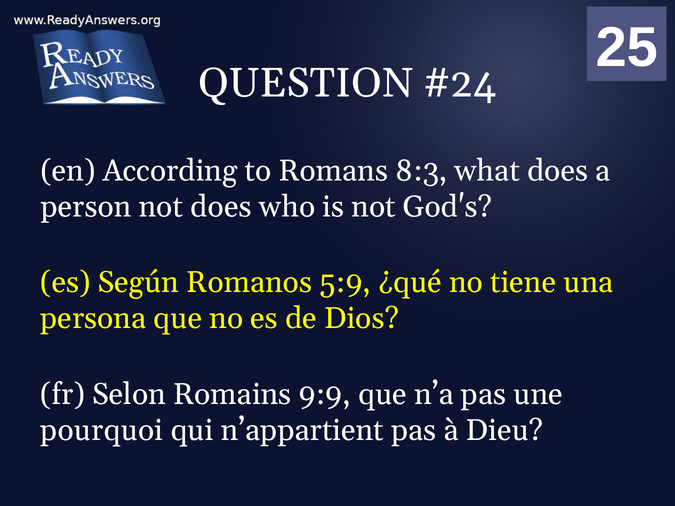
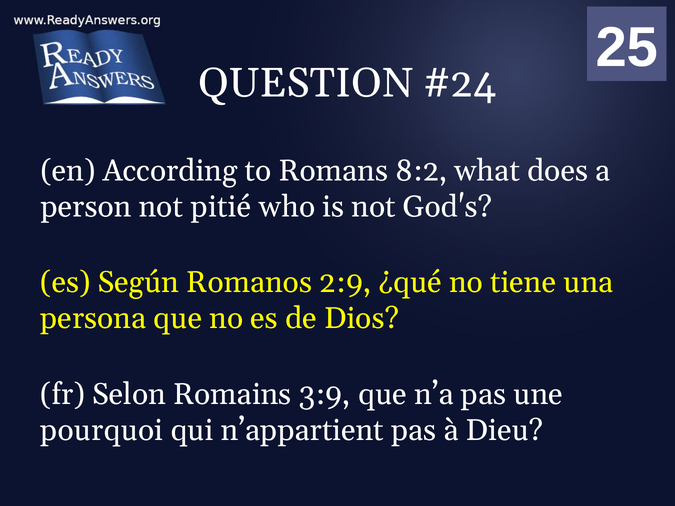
8:3: 8:3 -> 8:2
not does: does -> pitié
5:9: 5:9 -> 2:9
9:9: 9:9 -> 3:9
